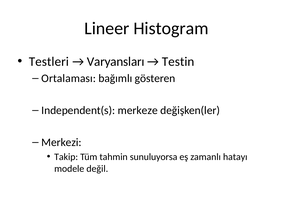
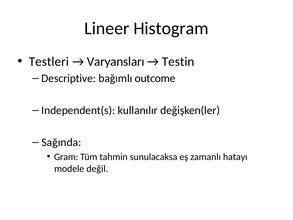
Ortalaması: Ortalaması -> Descriptive
gösteren: gösteren -> outcome
merkeze: merkeze -> kullanılır
Merkezi: Merkezi -> Sağında
Takip: Takip -> Gram
sunuluyorsa: sunuluyorsa -> sunulacaksa
